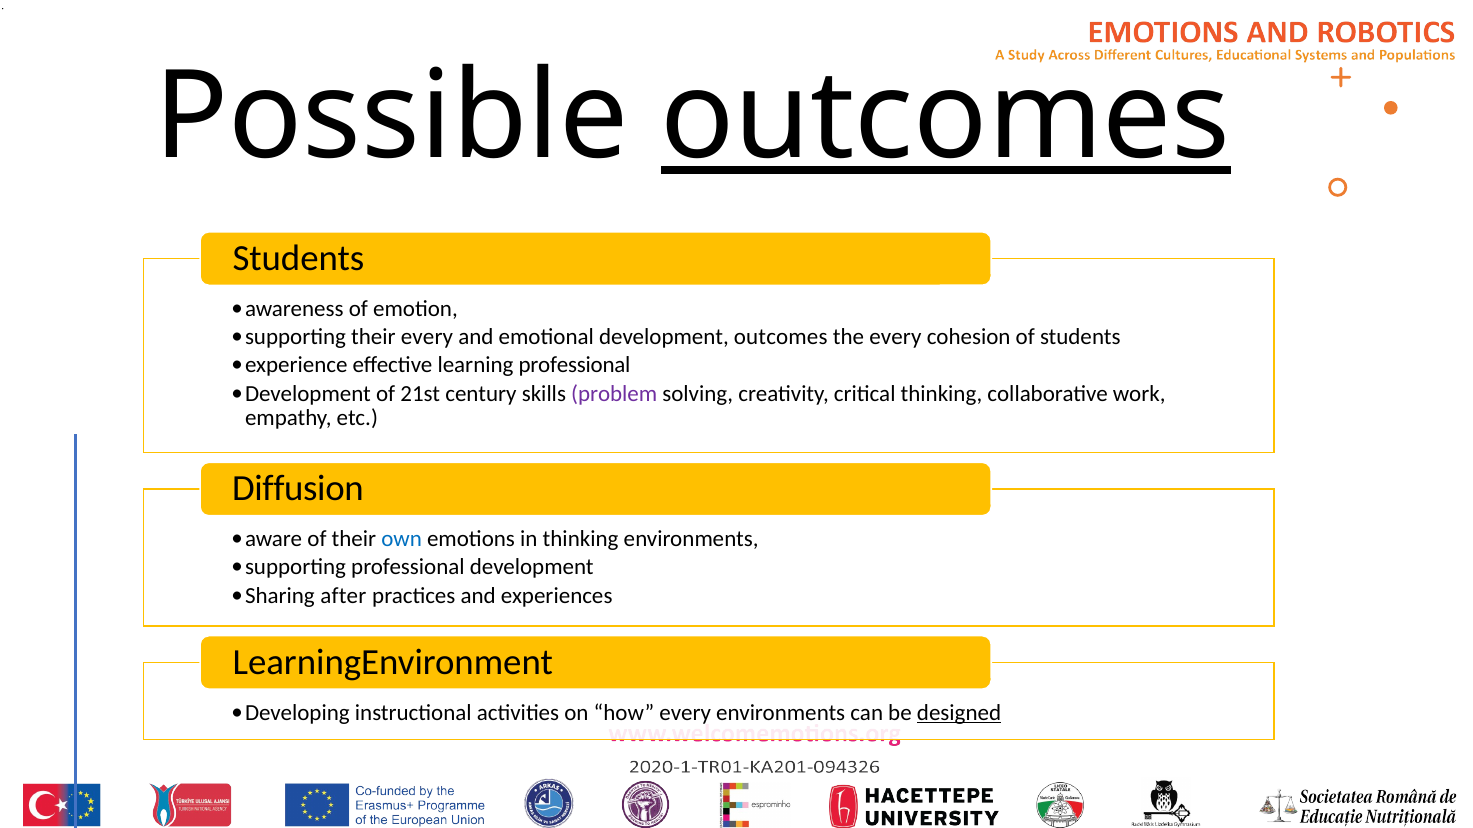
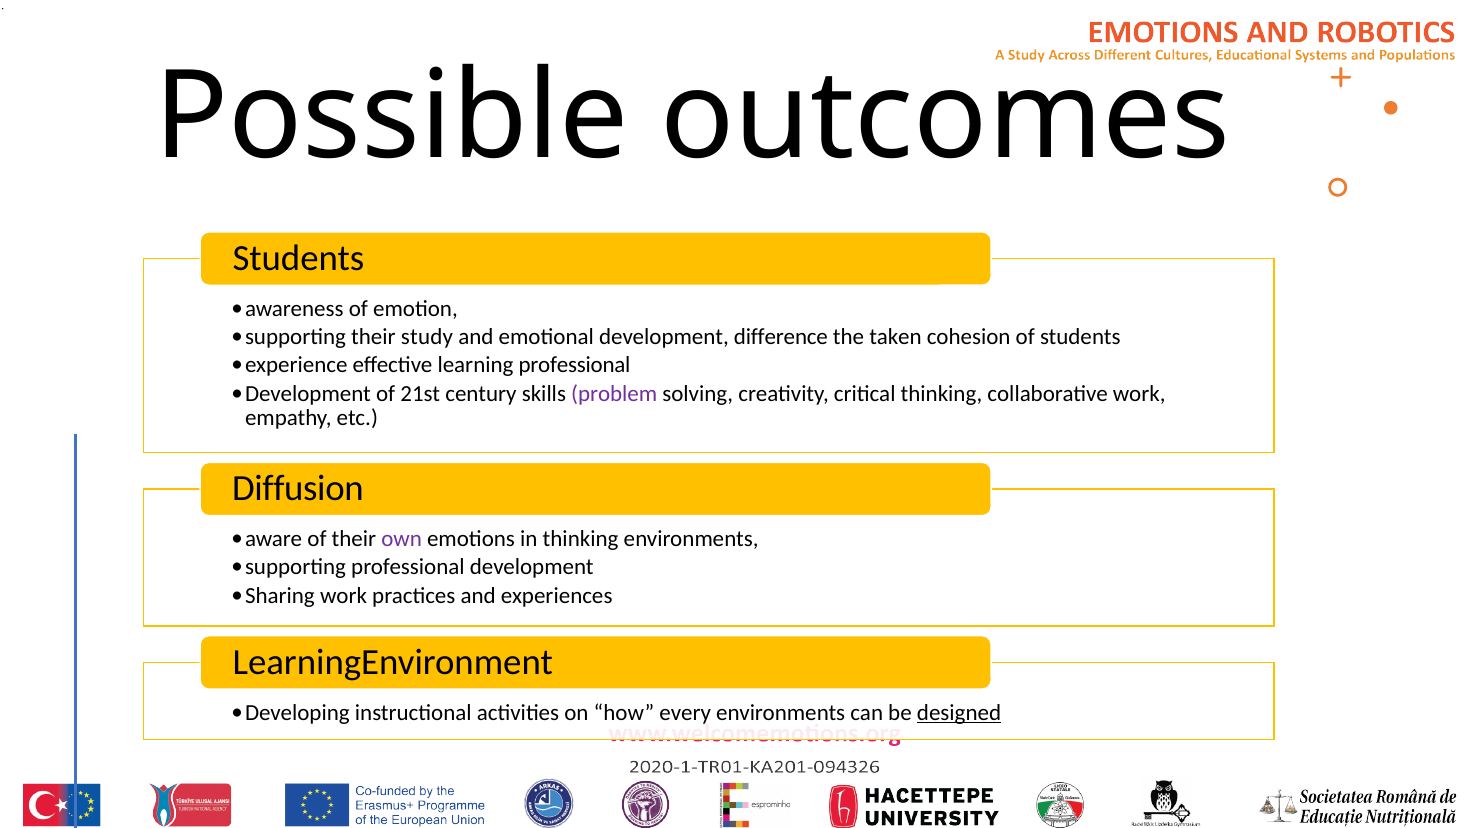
outcomes at (946, 117) underline: present -> none
their every: every -> study
development outcomes: outcomes -> difference
the every: every -> taken
own colour: blue -> purple
Sharing after: after -> work
